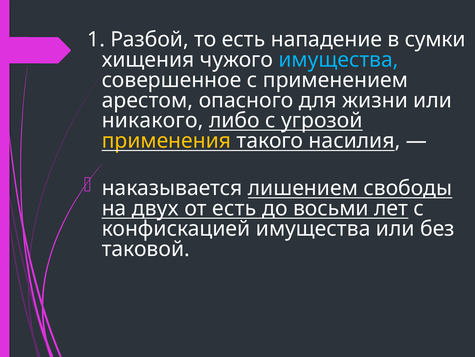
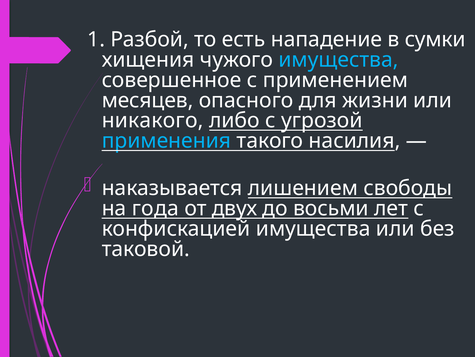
арестом: арестом -> месяцев
применения colour: yellow -> light blue
двух: двух -> года
от есть: есть -> двух
